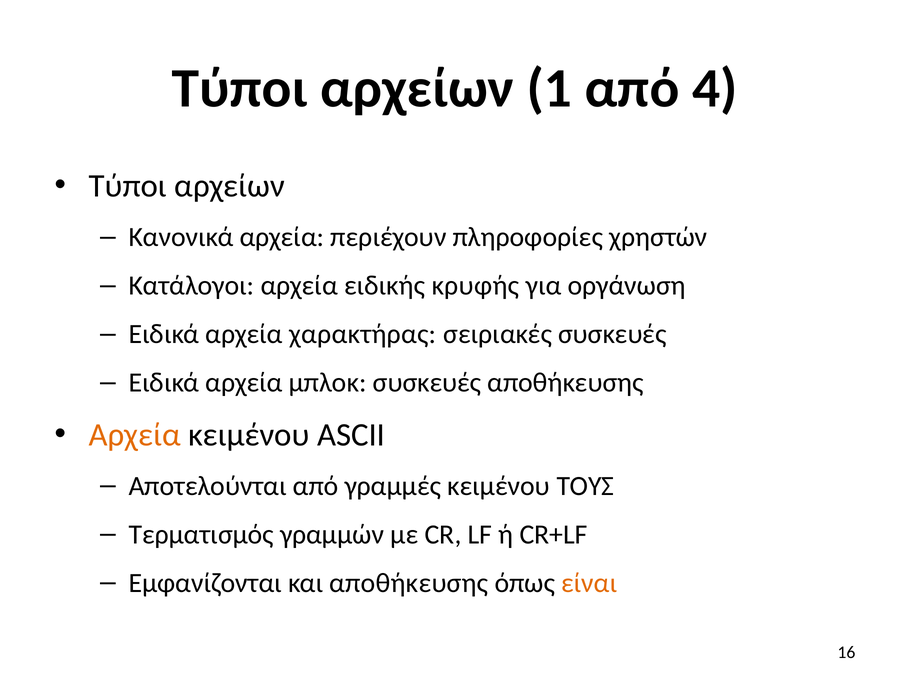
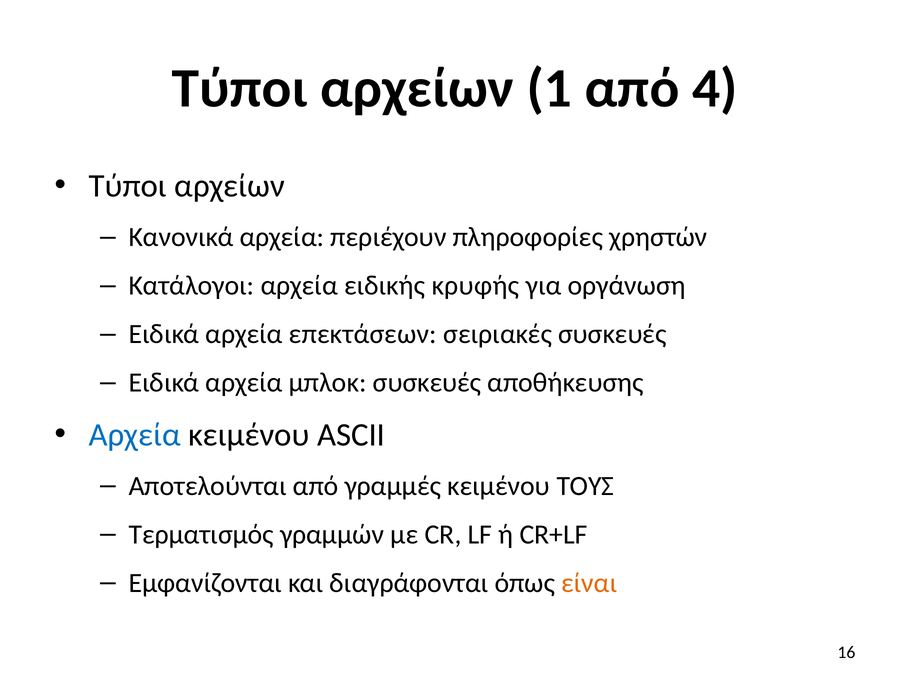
χαρακτήρας: χαρακτήρας -> επεκτάσεων
Αρχεία at (135, 434) colour: orange -> blue
και αποθήκευσης: αποθήκευσης -> διαγράφονται
